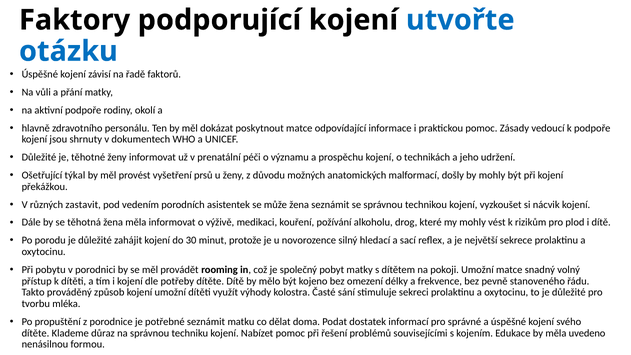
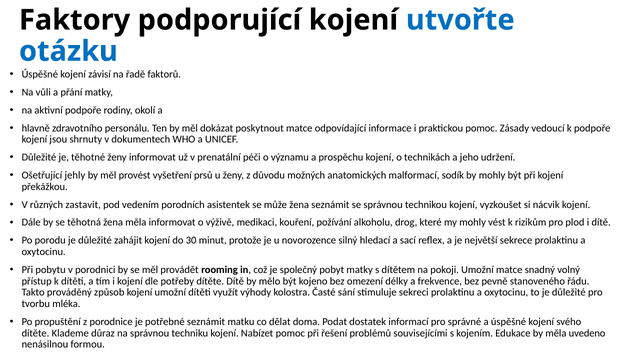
týkal: týkal -> jehly
došly: došly -> sodík
